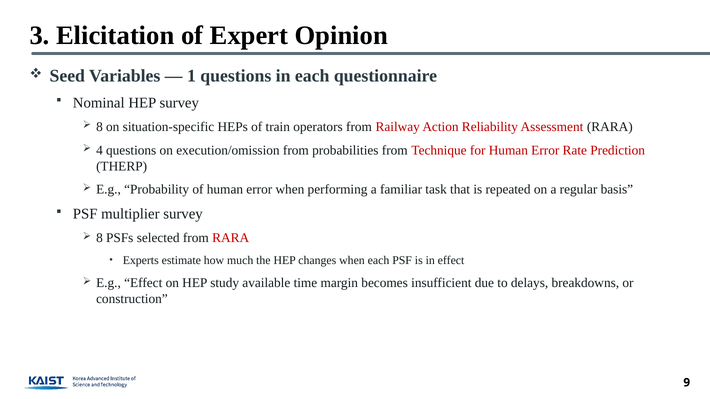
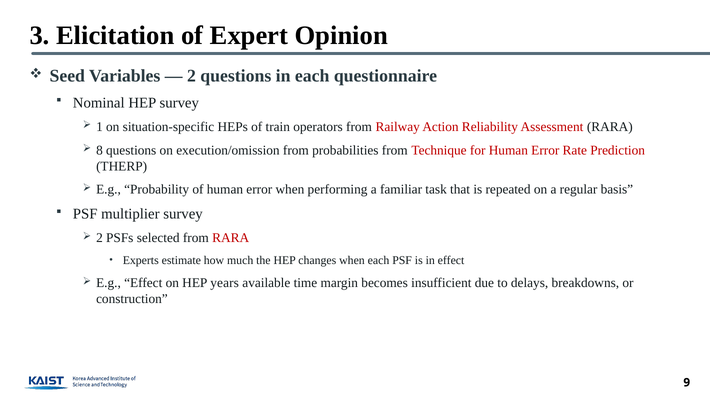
1 at (191, 76): 1 -> 2
8 at (99, 127): 8 -> 1
4: 4 -> 8
8 at (99, 238): 8 -> 2
study: study -> years
